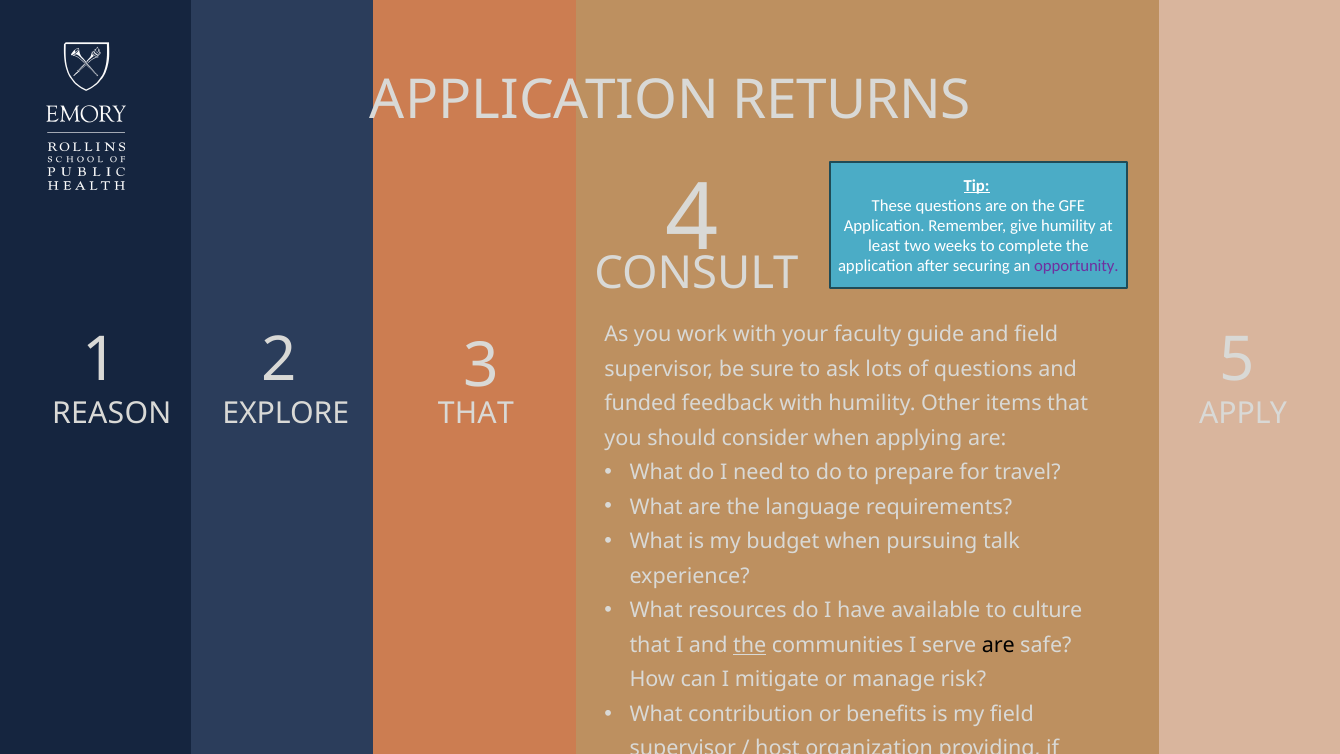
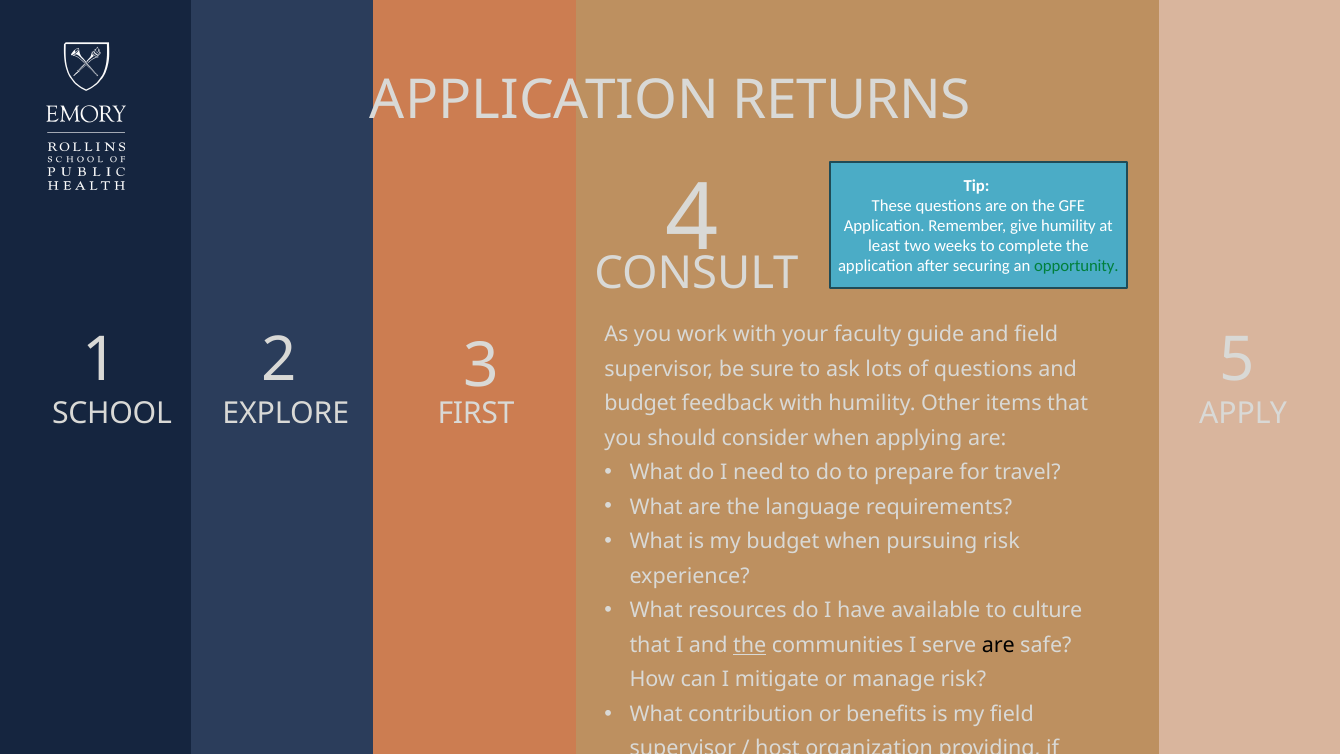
Tip underline: present -> none
opportunity colour: purple -> green
funded at (640, 403): funded -> budget
REASON: REASON -> SCHOOL
THAT at (476, 414): THAT -> FIRST
pursuing talk: talk -> risk
